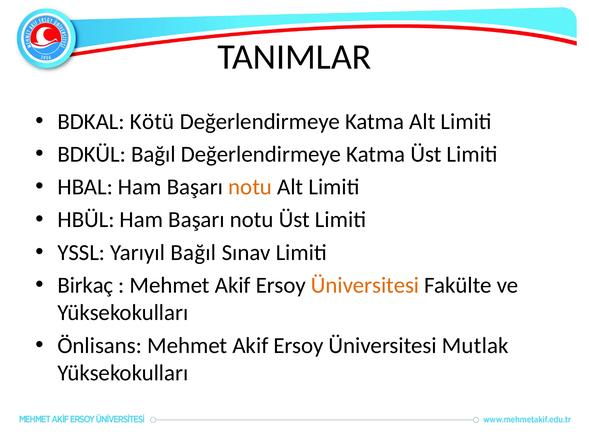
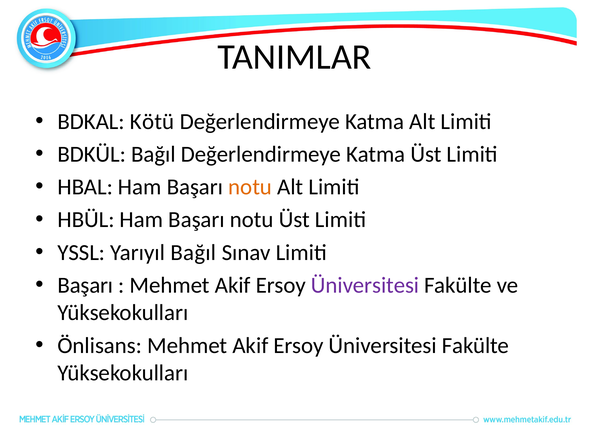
Birkaç at (85, 285): Birkaç -> Başarı
Üniversitesi at (365, 285) colour: orange -> purple
Mutlak at (475, 345): Mutlak -> Fakülte
